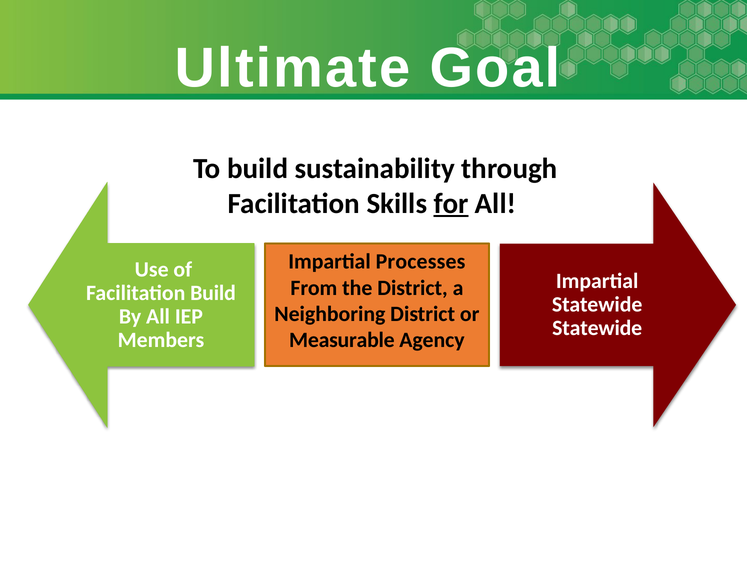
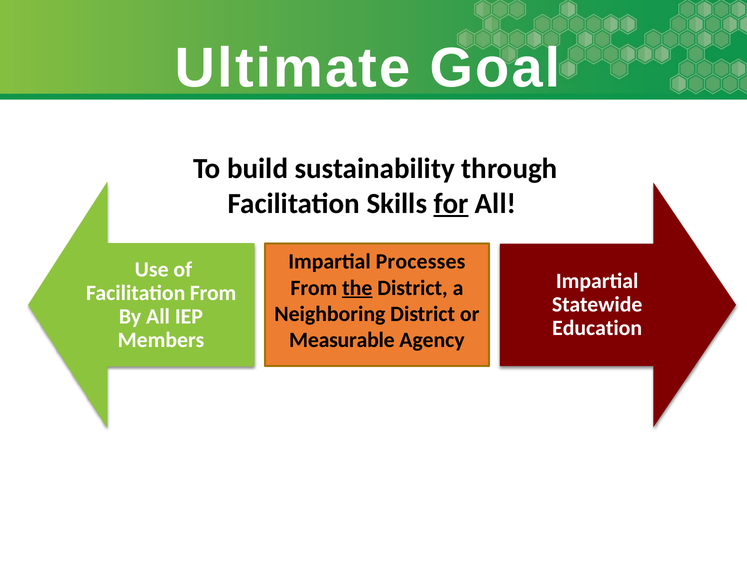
the underline: none -> present
Facilitation Build: Build -> From
Statewide at (597, 328): Statewide -> Education
